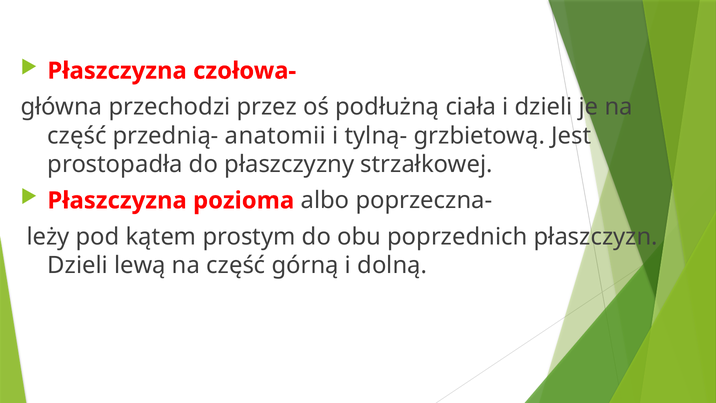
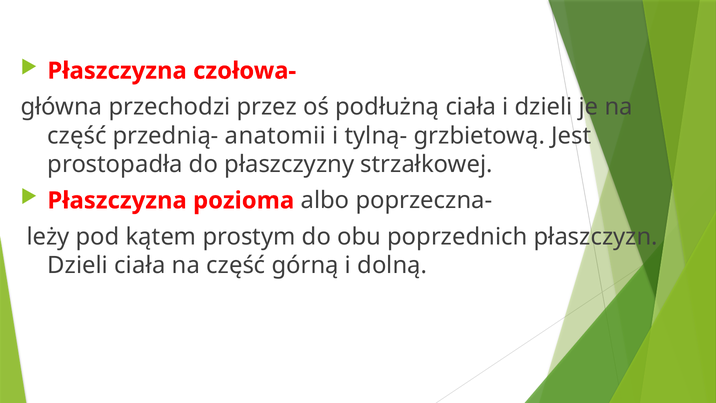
Dzieli lewą: lewą -> ciała
